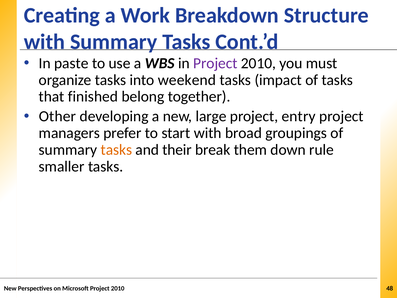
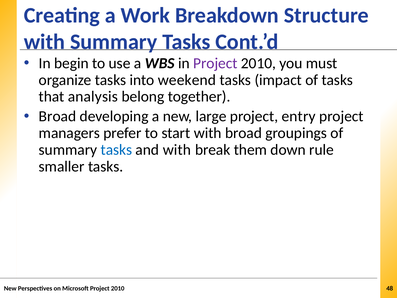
paste: paste -> begin
finished: finished -> analysis
Other at (57, 116): Other -> Broad
tasks at (116, 150) colour: orange -> blue
and their: their -> with
